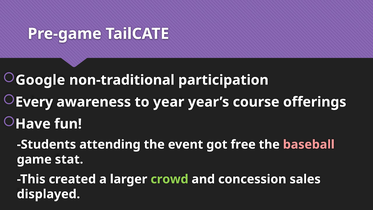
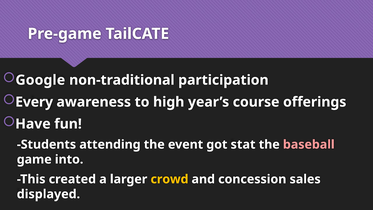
year: year -> high
free: free -> stat
stat: stat -> into
crowd colour: light green -> yellow
